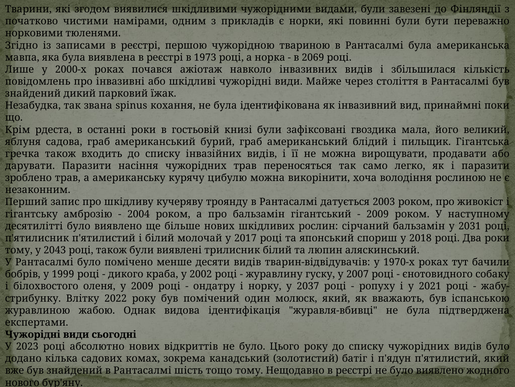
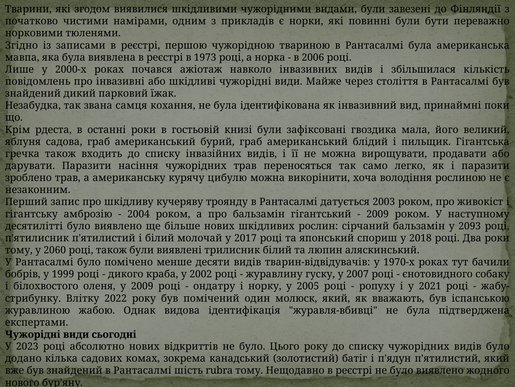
2069: 2069 -> 2006
spinus: spinus -> самця
2031: 2031 -> 2093
2043: 2043 -> 2060
2037: 2037 -> 2005
тощо: тощо -> rubra
